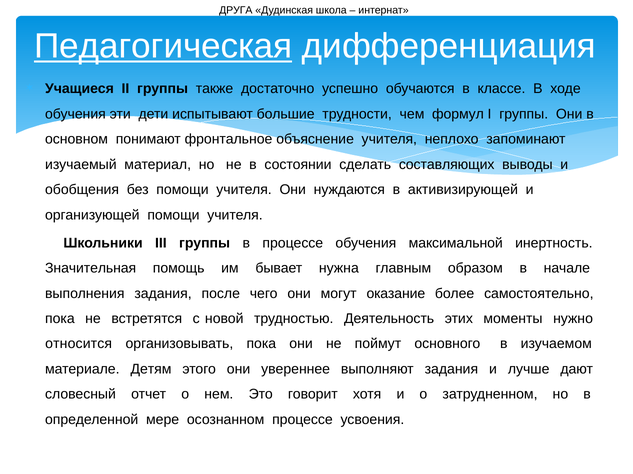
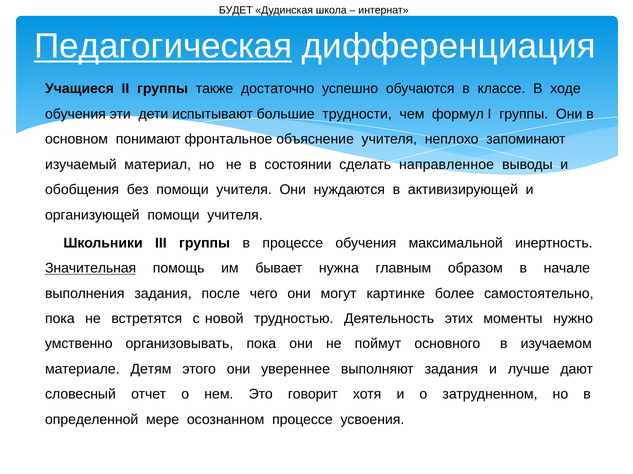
ДРУГА: ДРУГА -> БУДЕТ
составляющих: составляющих -> направленное
Значительная underline: none -> present
оказание: оказание -> картинке
относится: относится -> умственно
